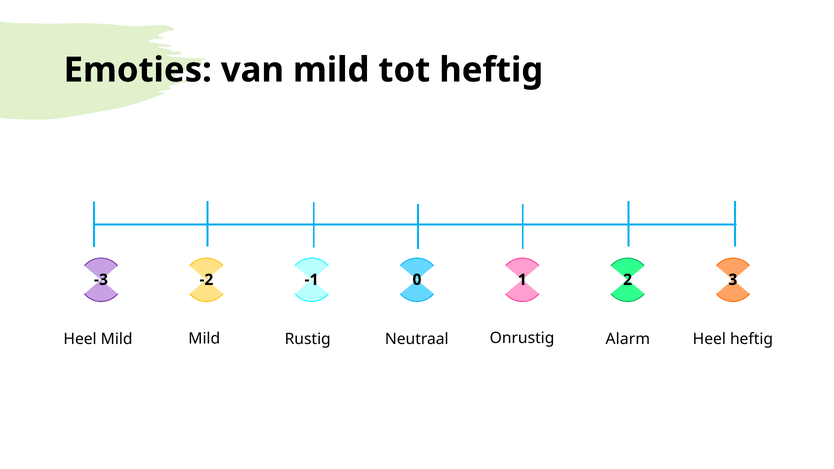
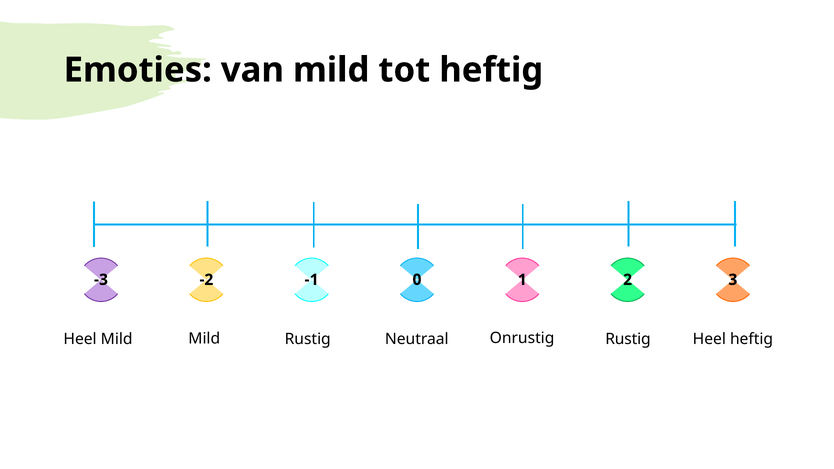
Onrustig Alarm: Alarm -> Rustig
